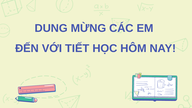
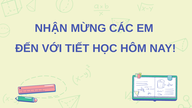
DUNG: DUNG -> NHẬN
